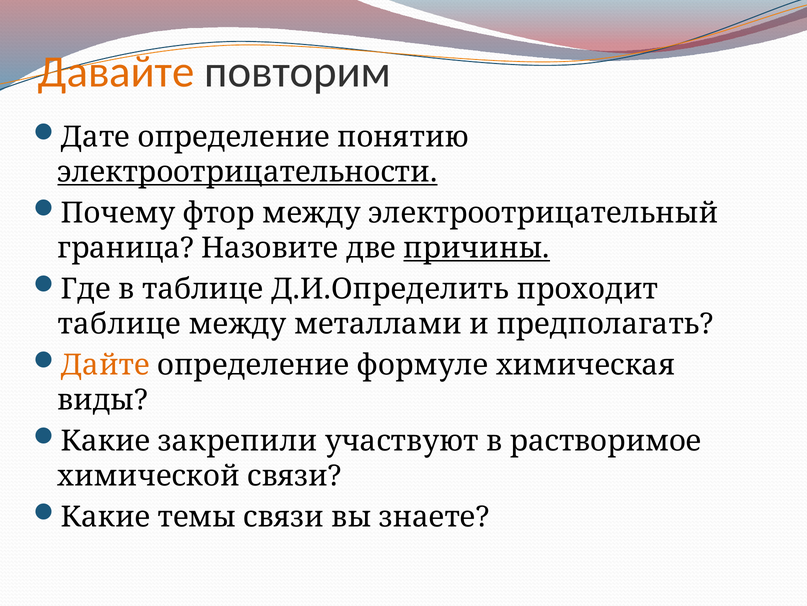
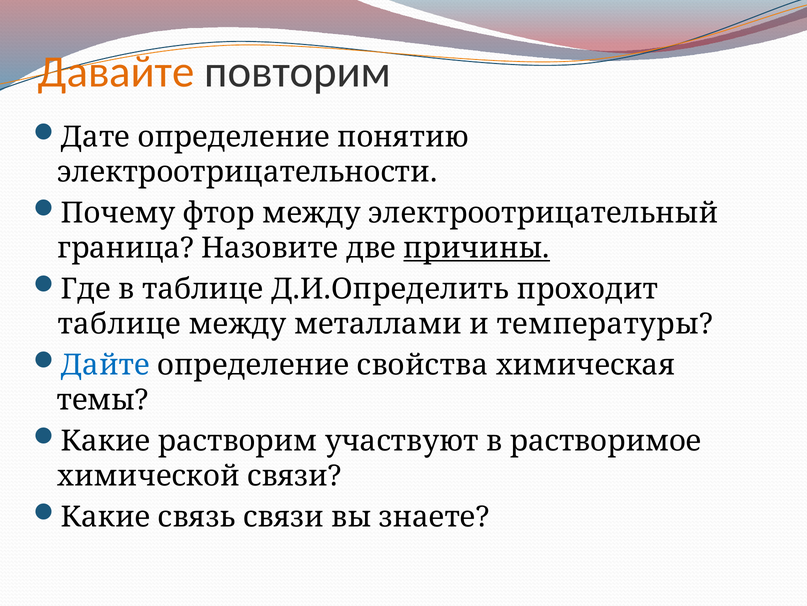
электроотрицательности underline: present -> none
предполагать: предполагать -> температуры
Дайте colour: orange -> blue
формуле: формуле -> свойства
виды: виды -> темы
закрепили: закрепили -> растворим
темы: темы -> связь
